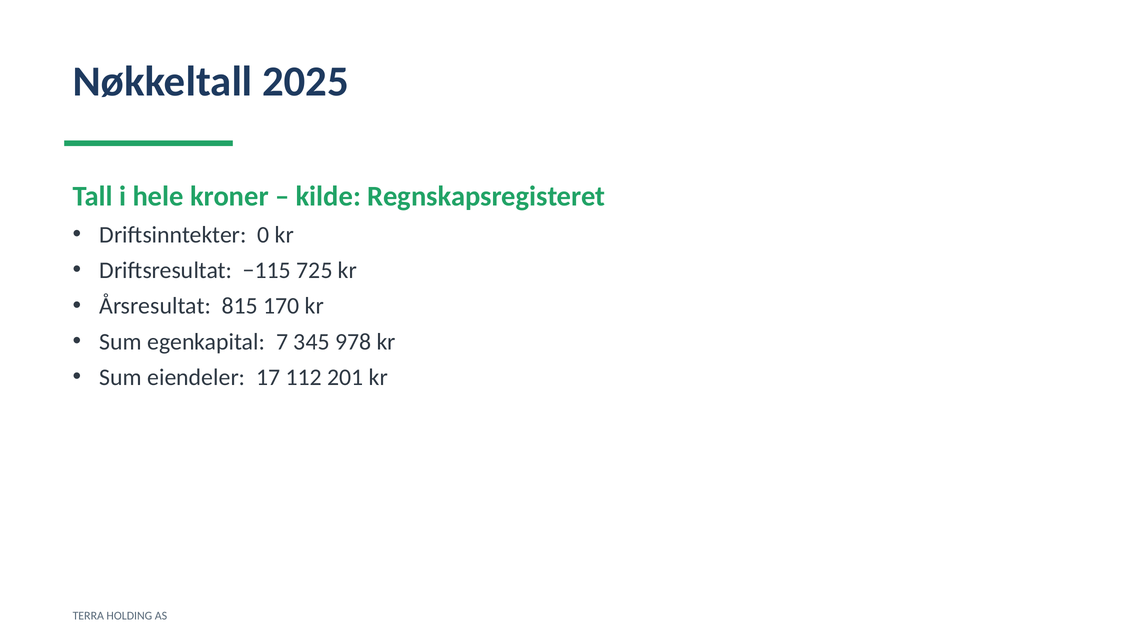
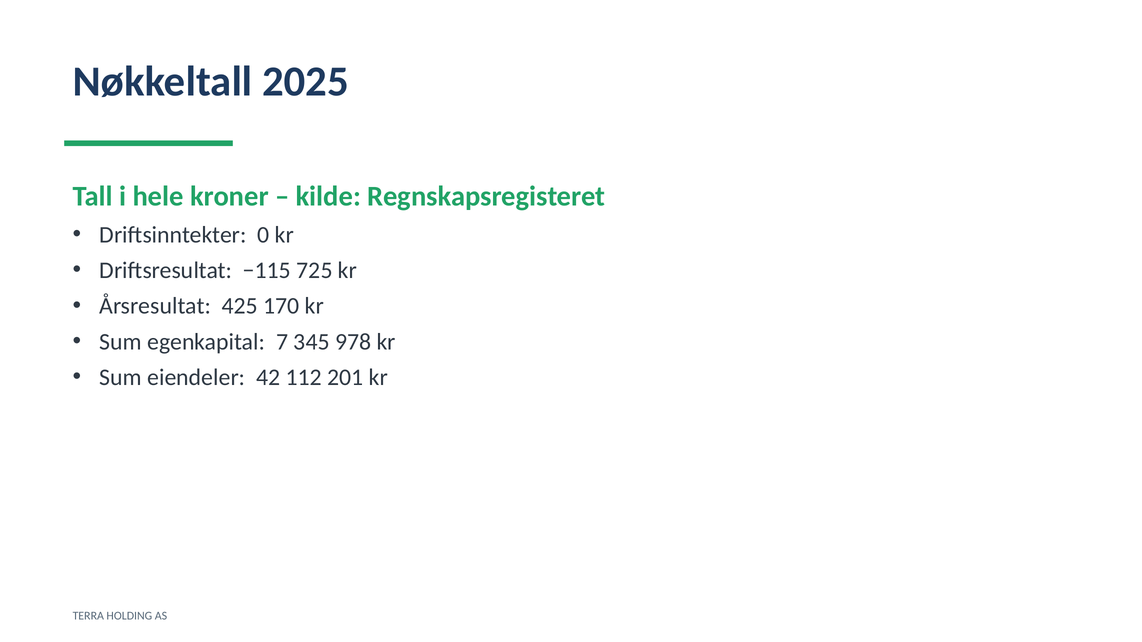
815: 815 -> 425
17: 17 -> 42
